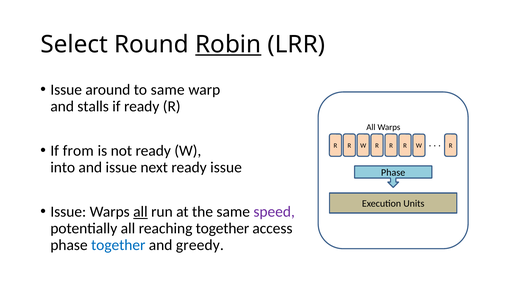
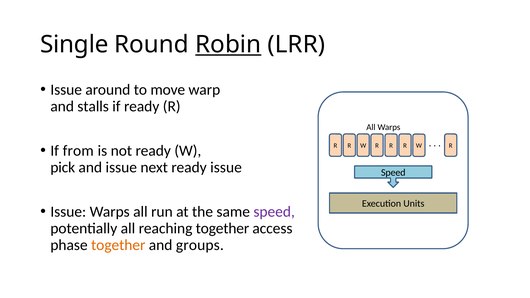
Select: Select -> Single
to same: same -> move
into: into -> pick
Phase at (393, 173): Phase -> Speed
all at (140, 212) underline: present -> none
together at (118, 245) colour: blue -> orange
greedy: greedy -> groups
